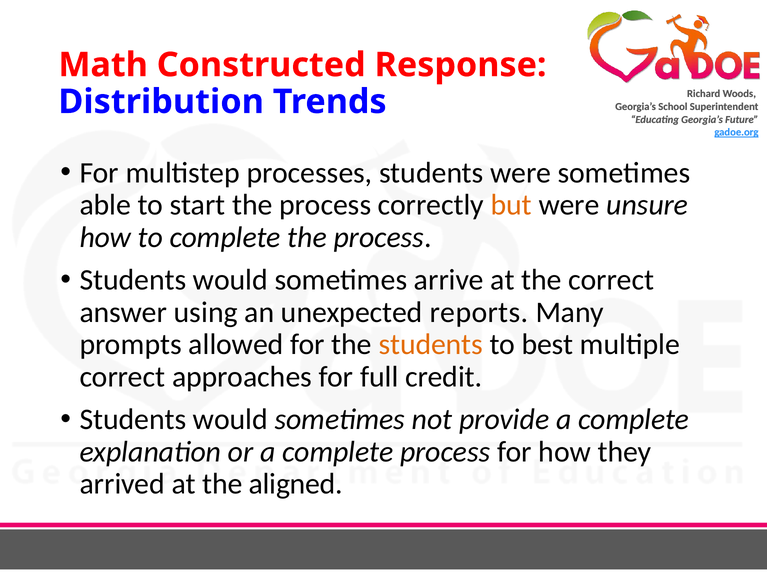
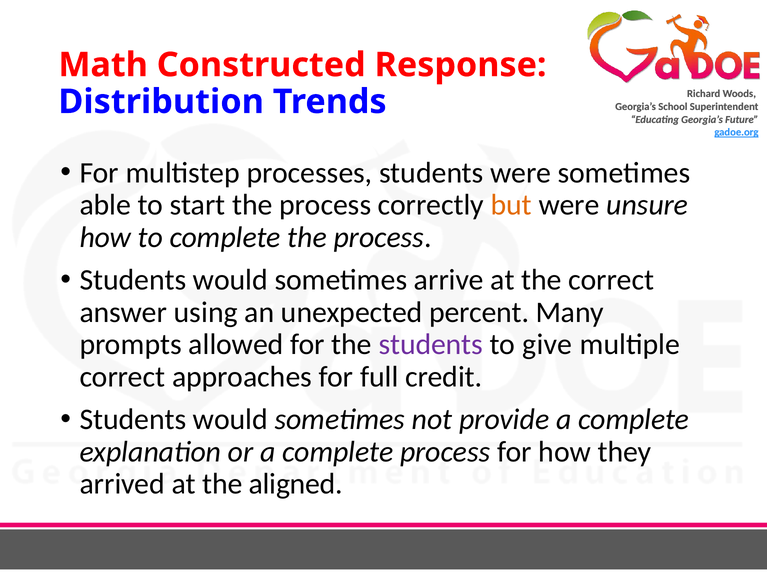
reports: reports -> percent
students at (431, 345) colour: orange -> purple
best: best -> give
